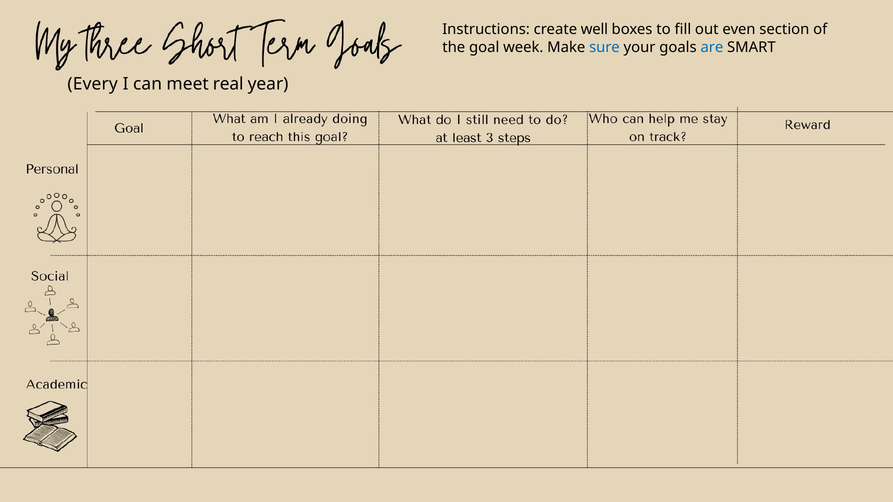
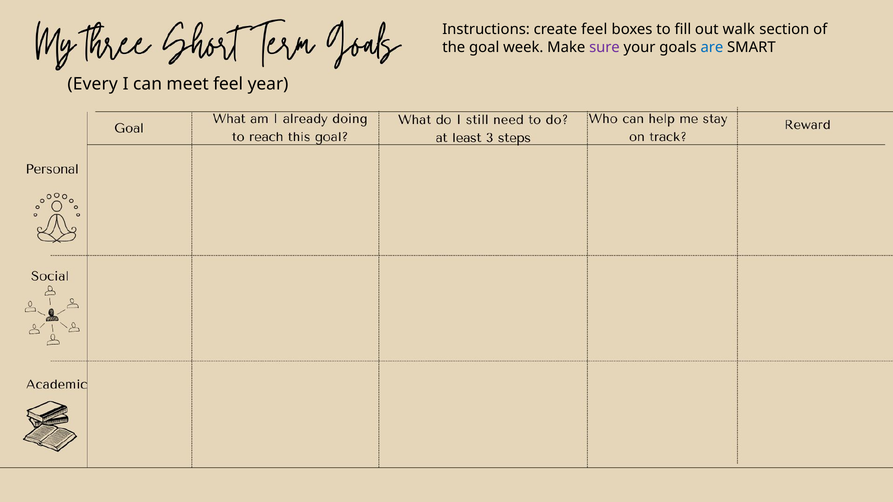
create well: well -> feel
even: even -> walk
sure colour: blue -> purple
meet real: real -> feel
